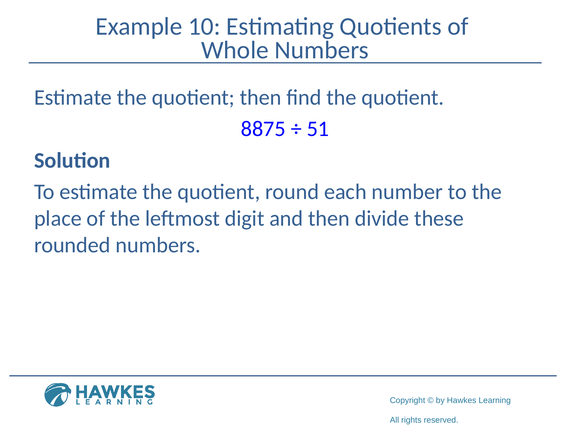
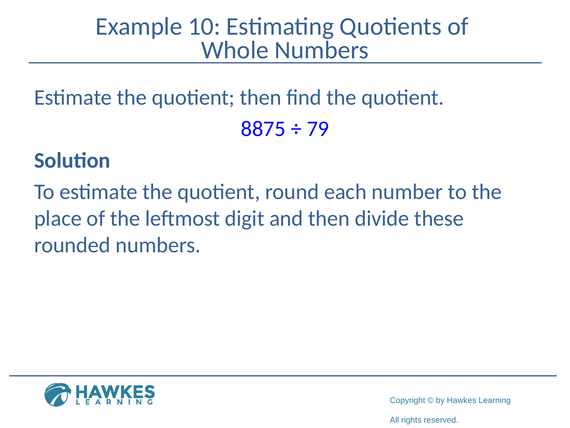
51: 51 -> 79
